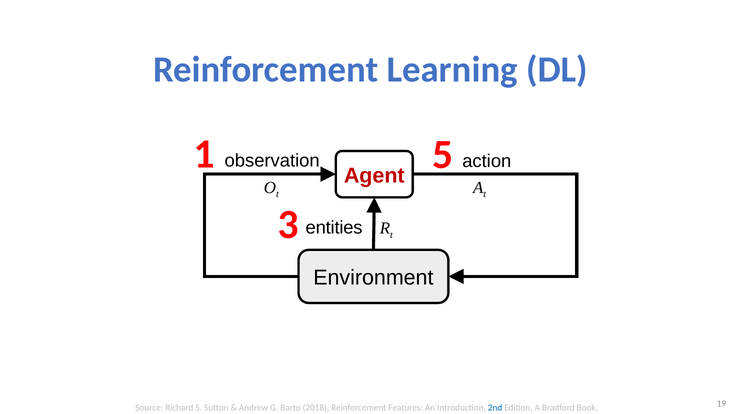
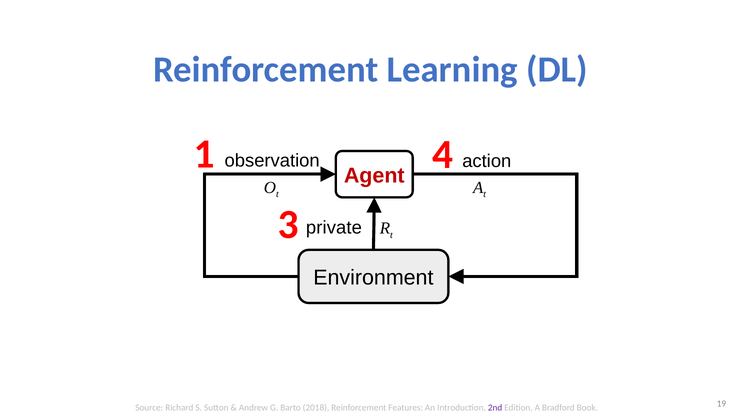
5: 5 -> 4
entities: entities -> private
2nd colour: blue -> purple
